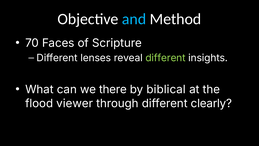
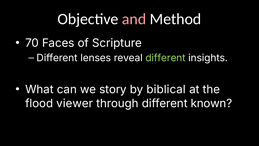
and colour: light blue -> pink
there: there -> story
clearly: clearly -> known
